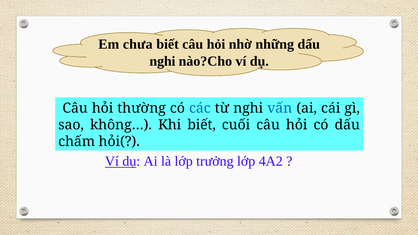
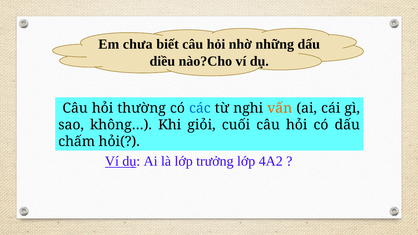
nghi at (162, 61): nghi -> diều
vấn colour: blue -> orange
Khi biết: biết -> giỏi
